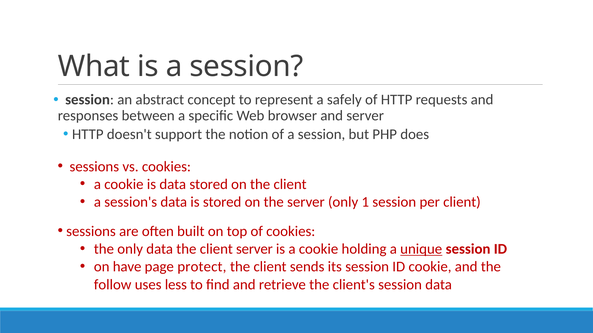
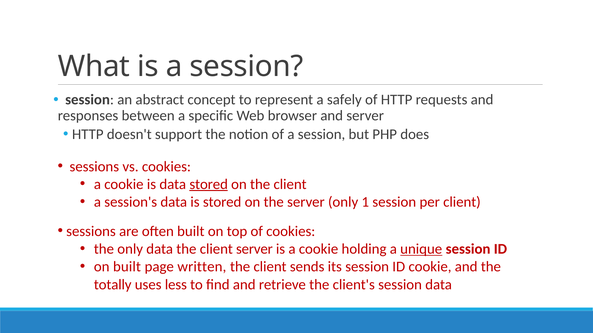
stored at (209, 185) underline: none -> present
on have: have -> built
protect: protect -> written
follow: follow -> totally
